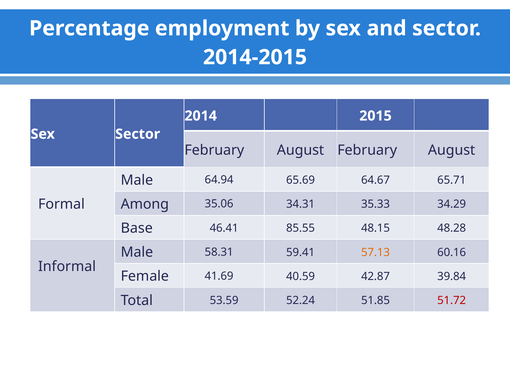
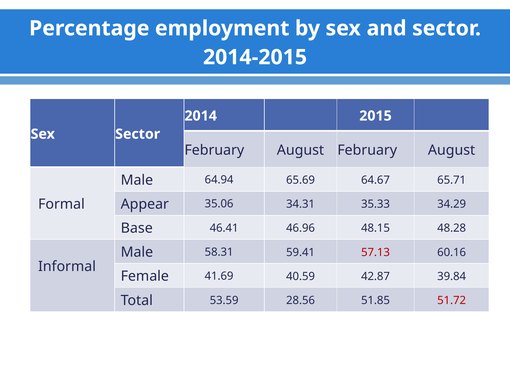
Among: Among -> Appear
85.55: 85.55 -> 46.96
57.13 colour: orange -> red
52.24: 52.24 -> 28.56
